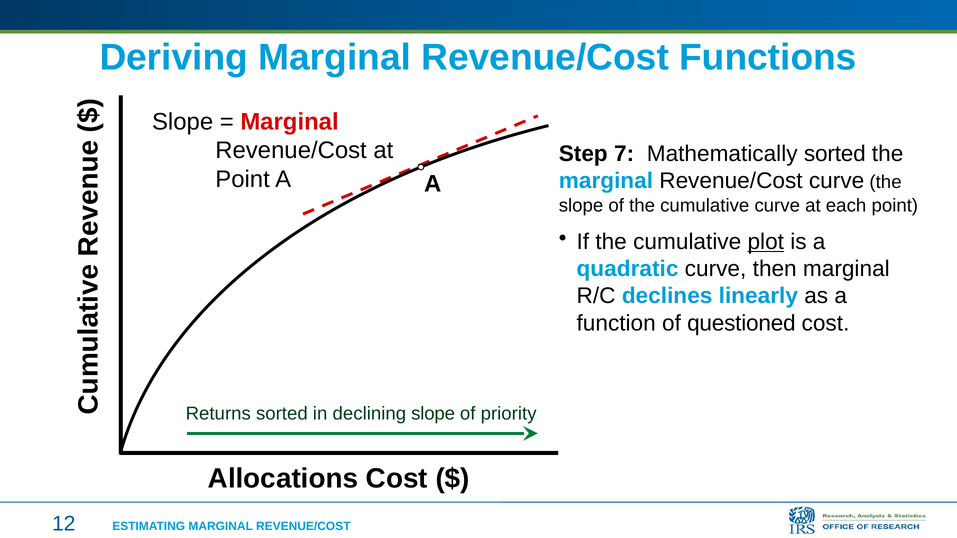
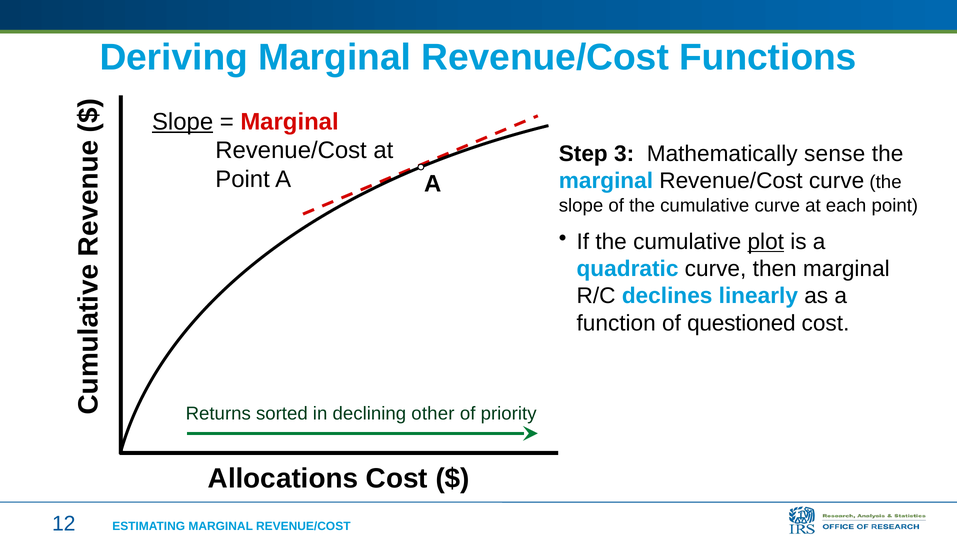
Slope at (183, 122) underline: none -> present
7: 7 -> 3
Mathematically sorted: sorted -> sense
declining slope: slope -> other
